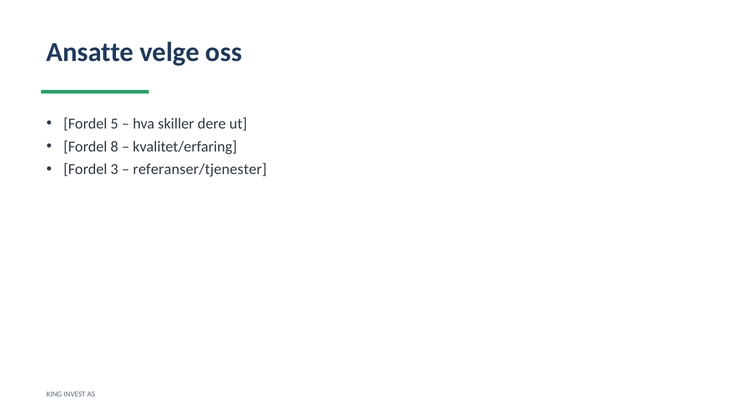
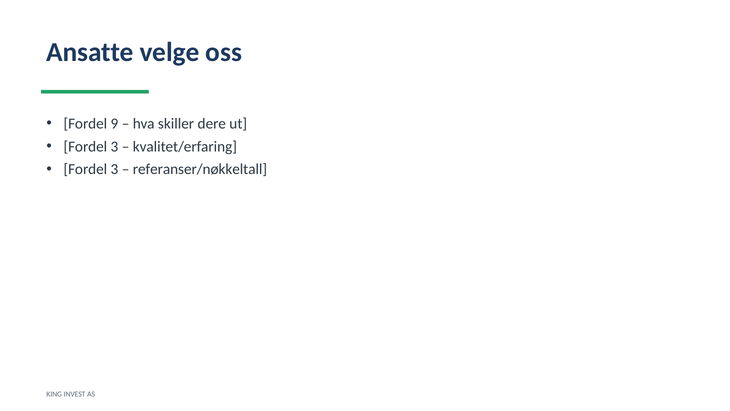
5: 5 -> 9
8 at (114, 146): 8 -> 3
referanser/tjenester: referanser/tjenester -> referanser/nøkkeltall
